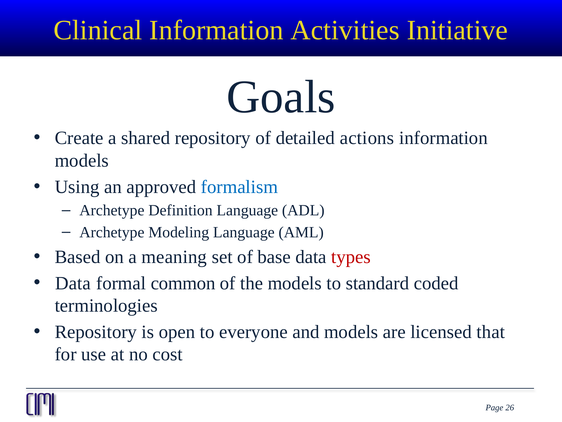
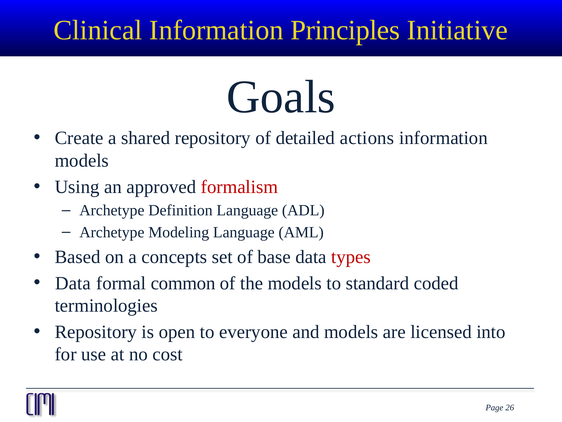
Activities: Activities -> Principles
formalism colour: blue -> red
meaning: meaning -> concepts
that: that -> into
